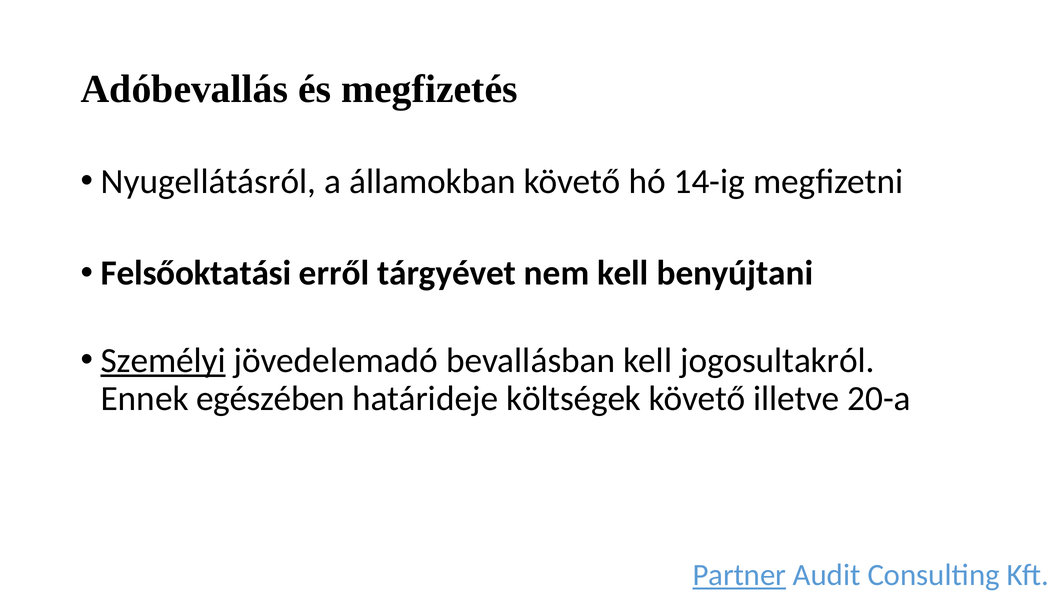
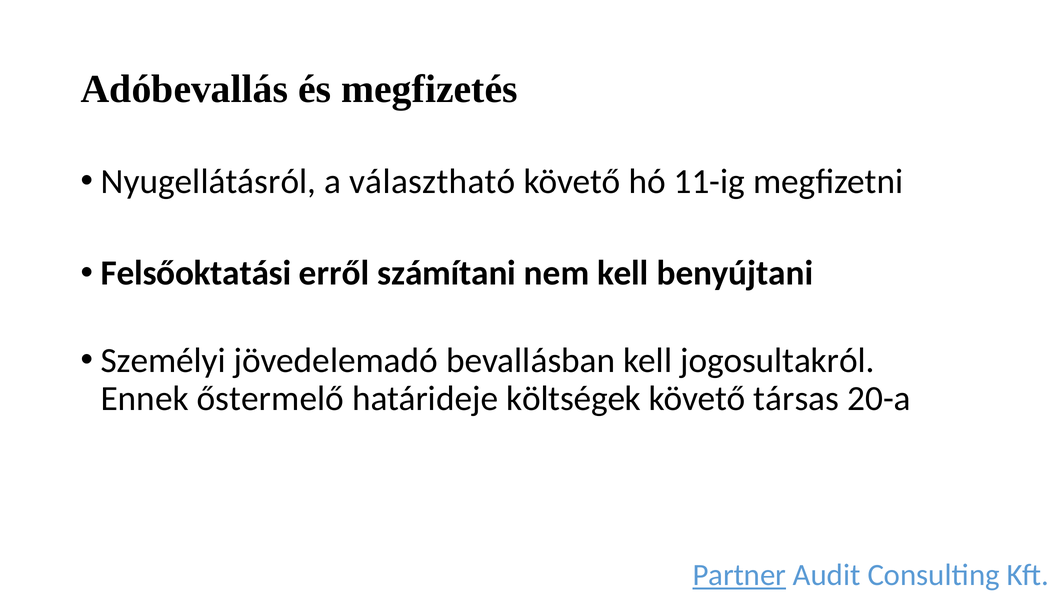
államokban: államokban -> választható
14-ig: 14-ig -> 11-ig
tárgyévet: tárgyévet -> számítani
Személyi underline: present -> none
egészében: egészében -> őstermelő
illetve: illetve -> társas
